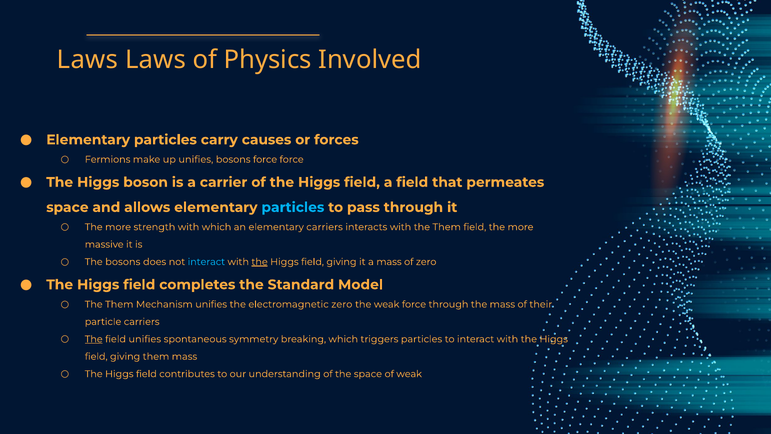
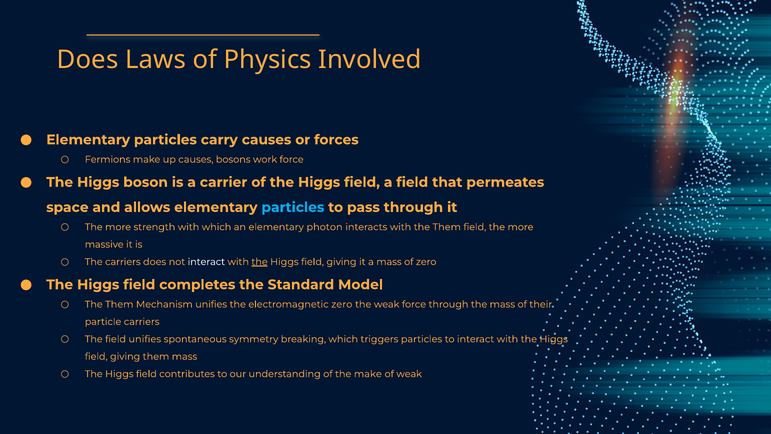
Laws at (88, 60): Laws -> Does
up unifies: unifies -> causes
bosons force: force -> work
elementary carriers: carriers -> photon
The bosons: bosons -> carriers
interact at (206, 262) colour: light blue -> white
The at (94, 339) underline: present -> none
the space: space -> make
